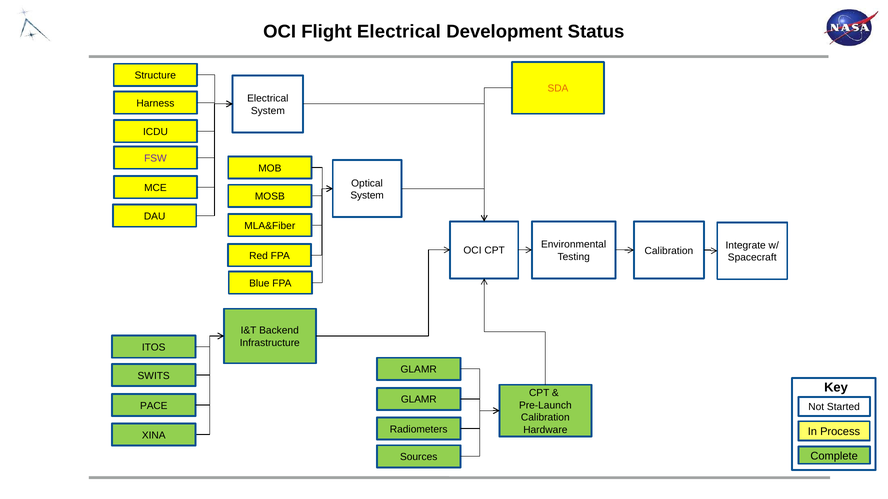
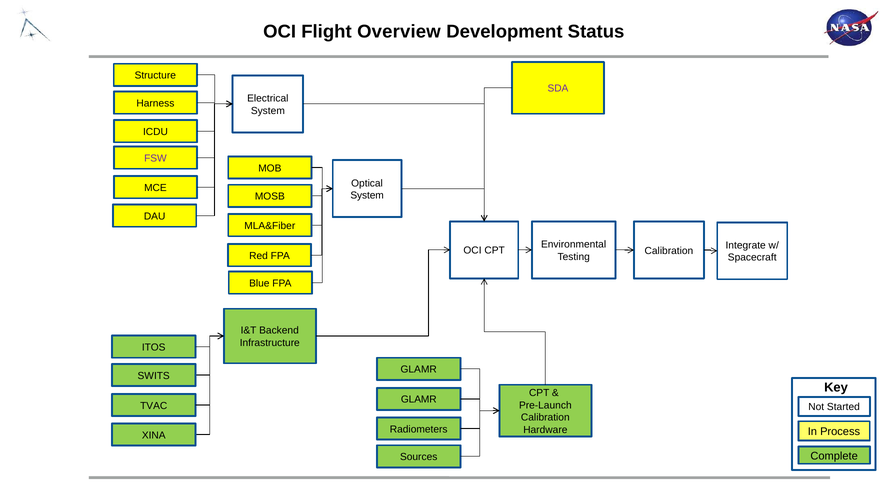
Flight Electrical: Electrical -> Overview
SDA colour: orange -> purple
PACE: PACE -> TVAC
